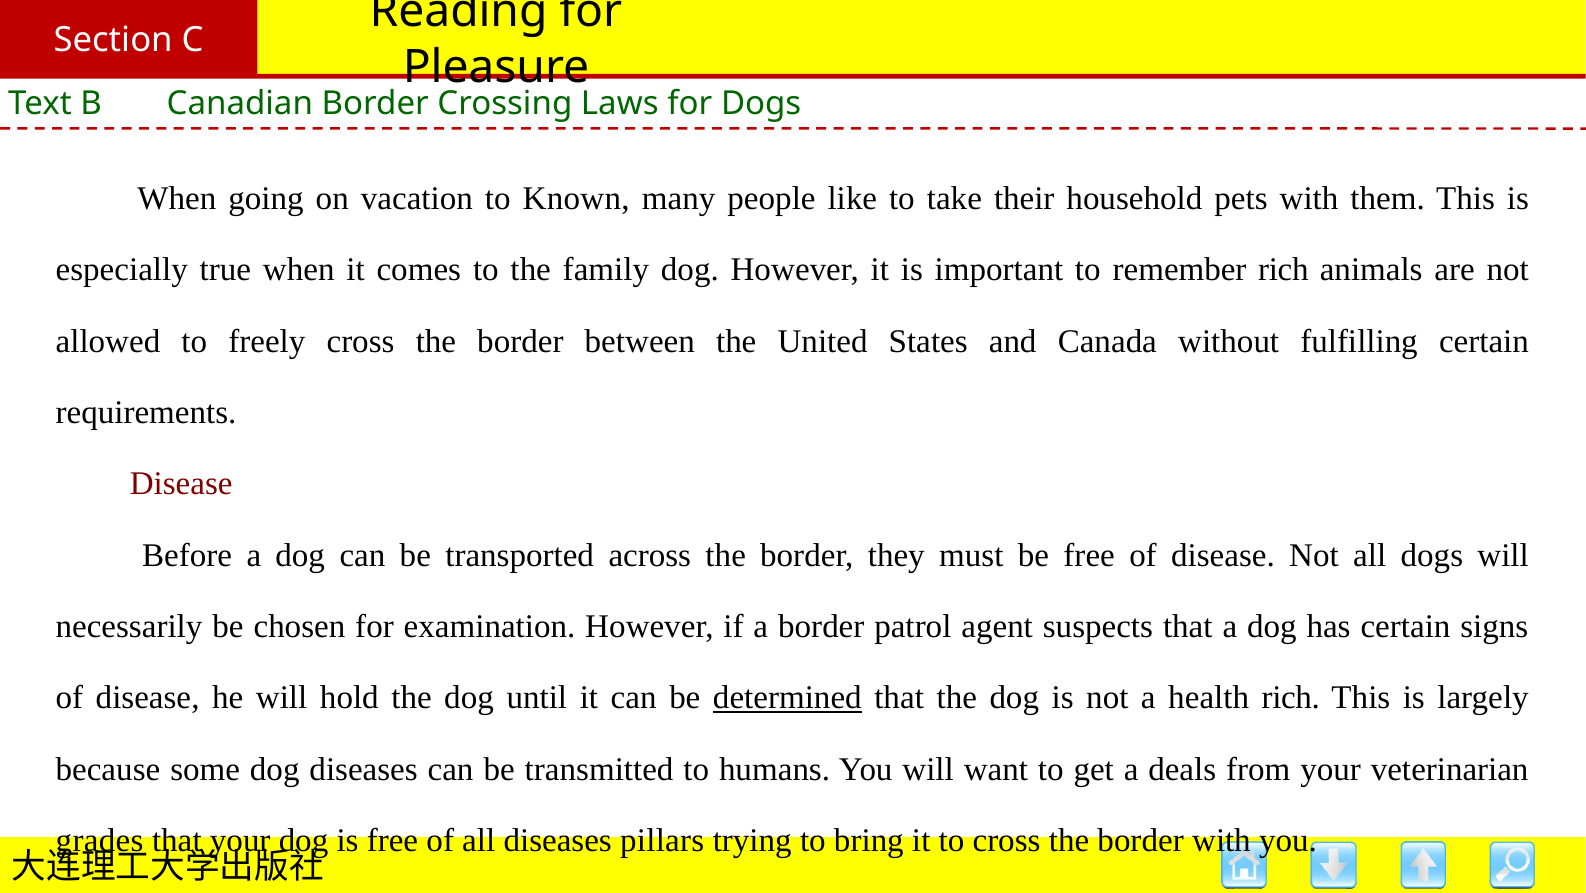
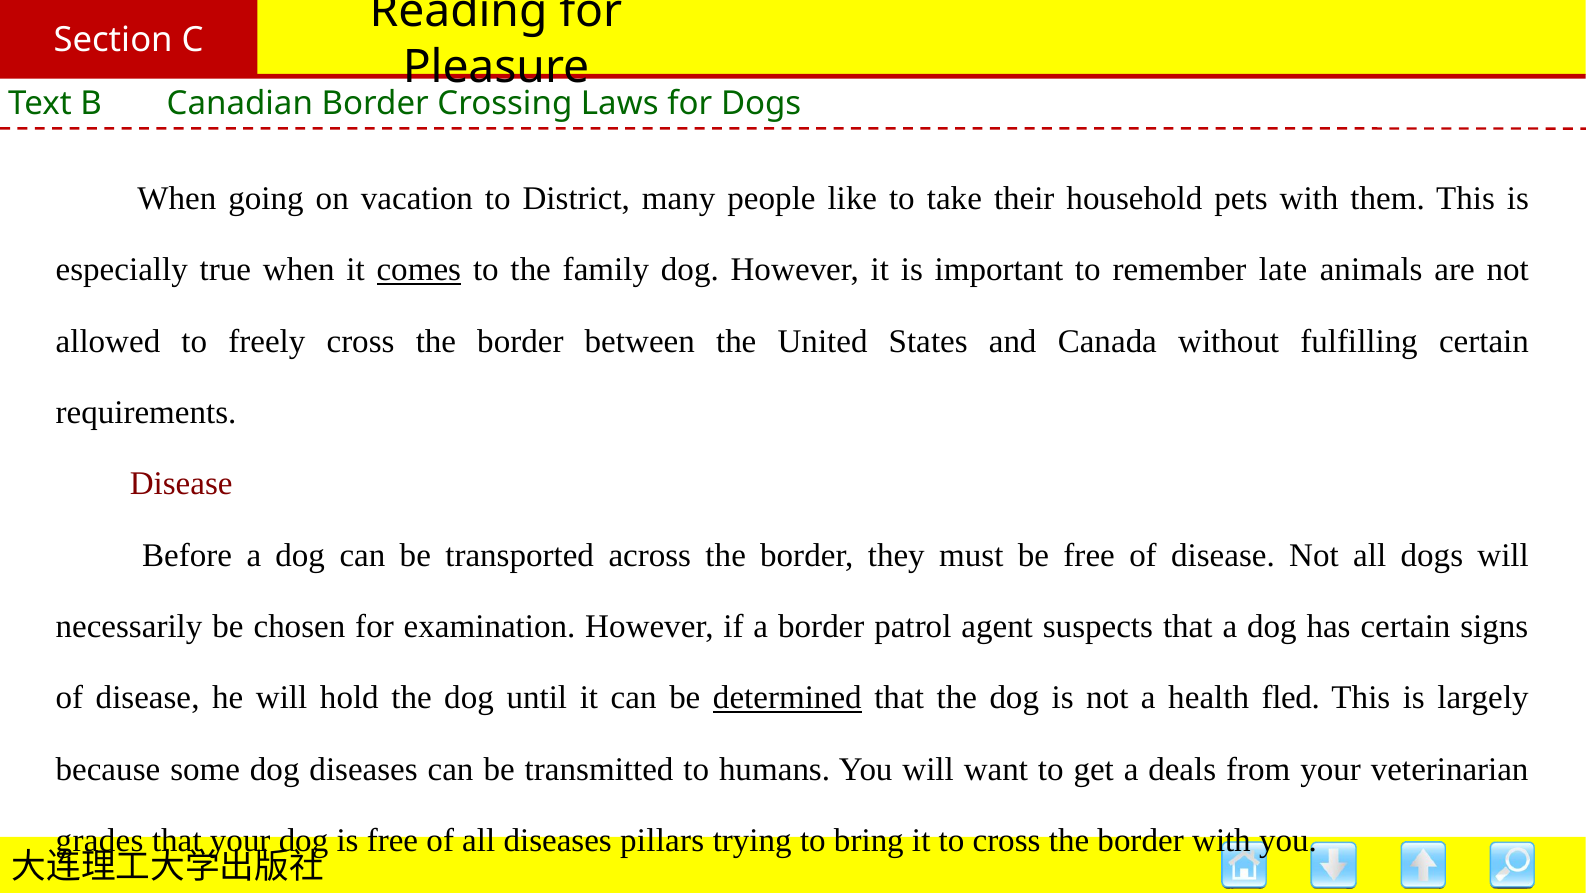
Known: Known -> District
comes underline: none -> present
remember rich: rich -> late
health rich: rich -> fled
